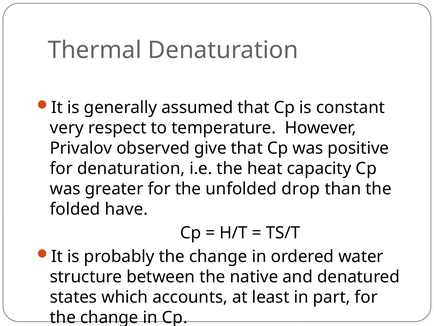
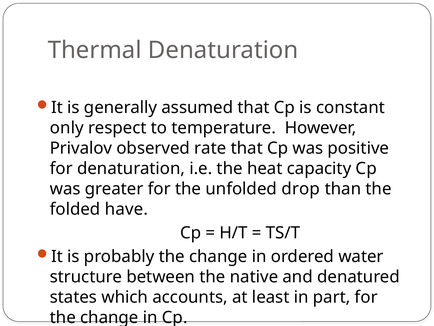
very: very -> only
give: give -> rate
